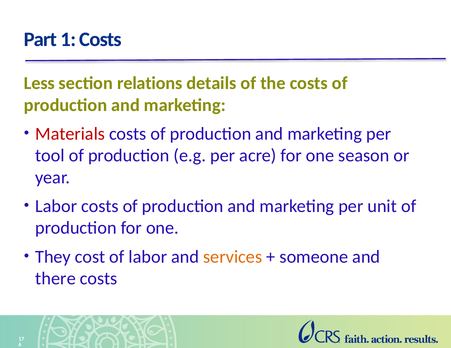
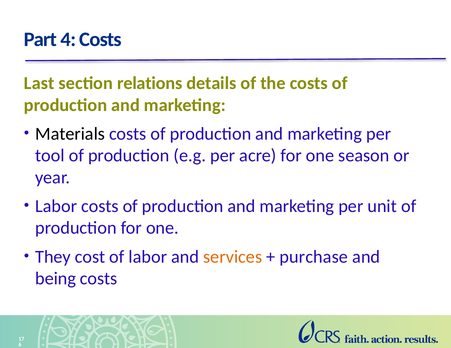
1: 1 -> 4
Less: Less -> Last
Materials colour: red -> black
someone: someone -> purchase
there: there -> being
